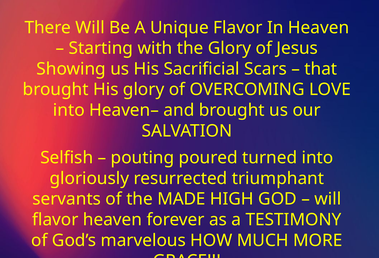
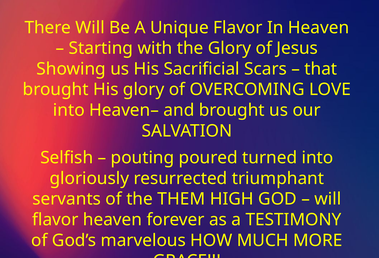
MADE: MADE -> THEM
